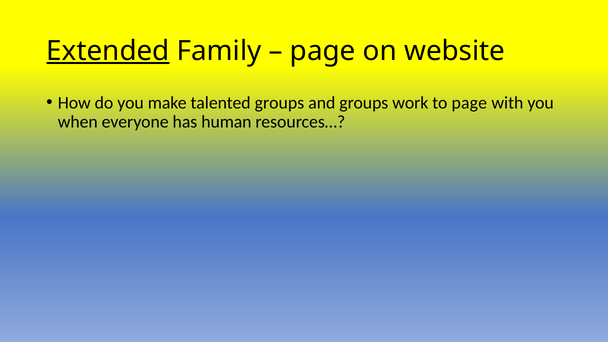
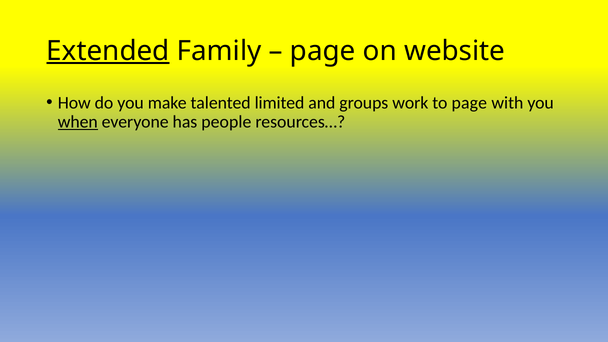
talented groups: groups -> limited
when underline: none -> present
human: human -> people
